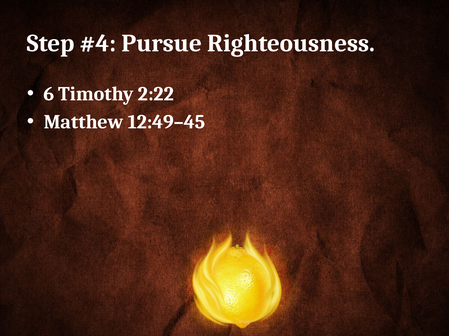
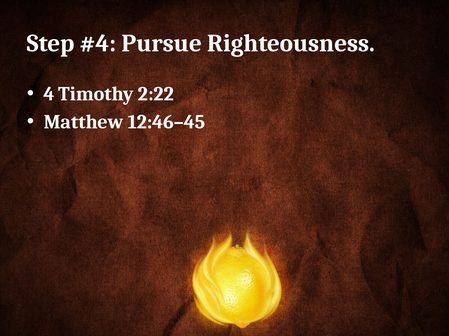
6: 6 -> 4
12:49–45: 12:49–45 -> 12:46–45
